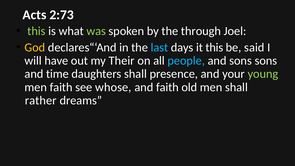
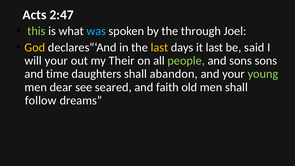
2:73: 2:73 -> 2:47
was colour: light green -> light blue
last at (159, 47) colour: light blue -> yellow
it this: this -> last
will have: have -> your
people colour: light blue -> light green
presence: presence -> abandon
men faith: faith -> dear
whose: whose -> seared
rather: rather -> follow
